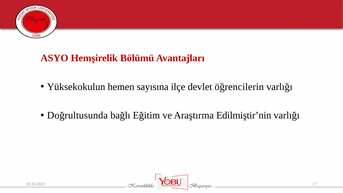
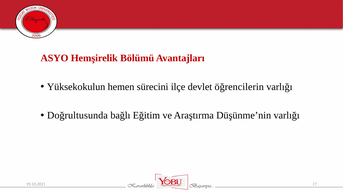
sayısına: sayısına -> sürecini
Edilmiştir’nin: Edilmiştir’nin -> Düşünme’nin
